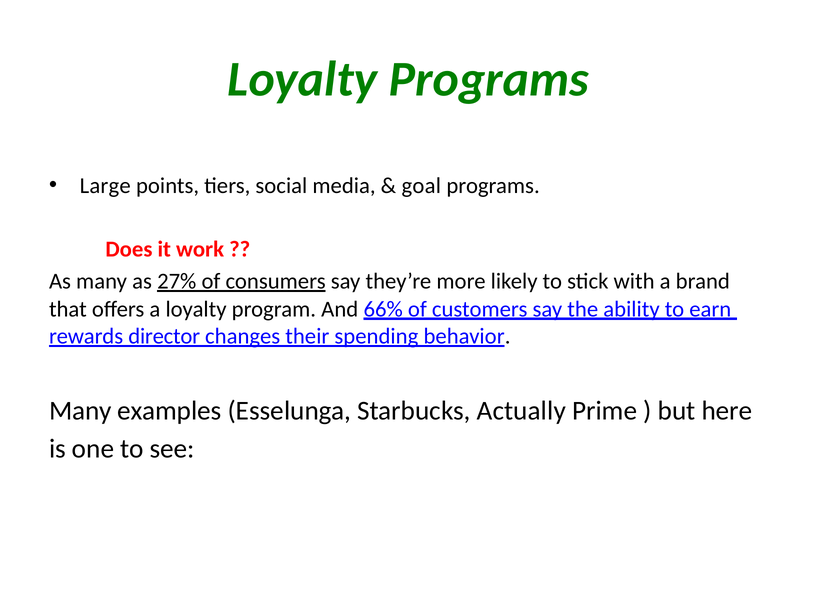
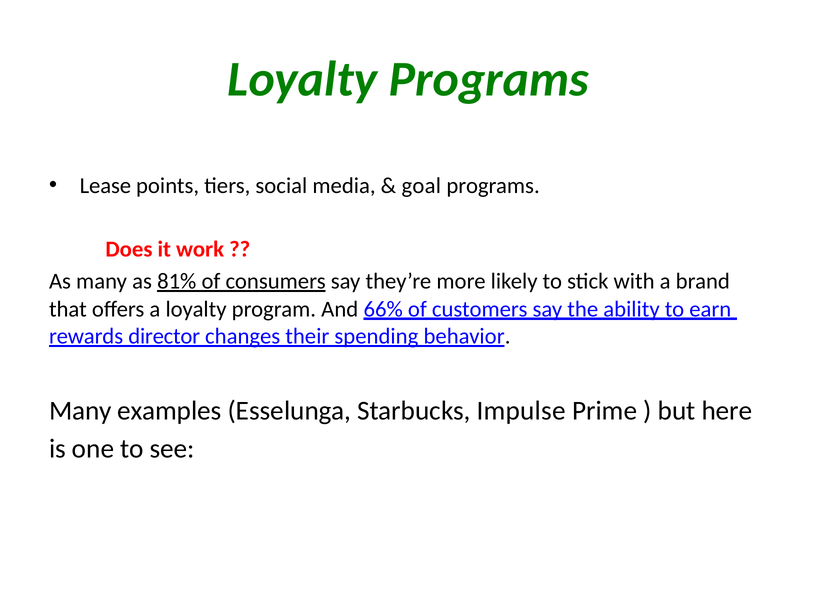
Large: Large -> Lease
27%: 27% -> 81%
Actually: Actually -> Impulse
